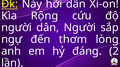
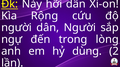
thơm: thơm -> trong
đáng: đáng -> dùng
